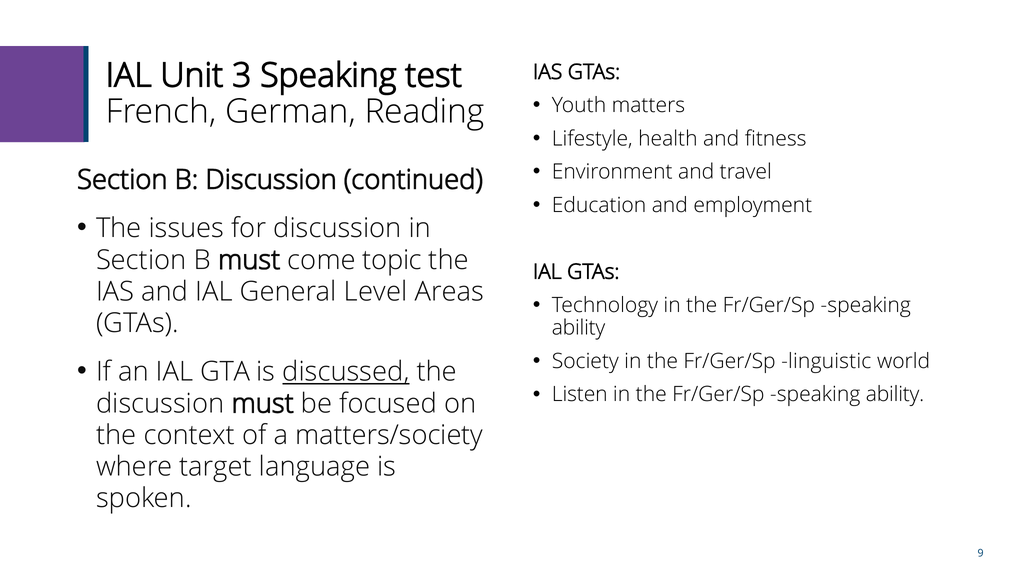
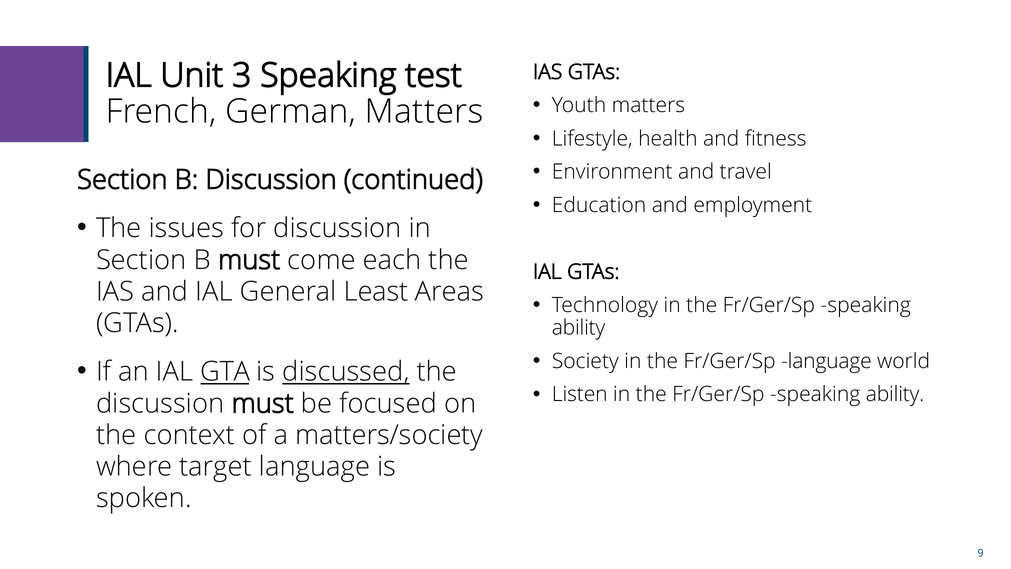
German Reading: Reading -> Matters
topic: topic -> each
Level: Level -> Least
Fr/Ger/Sp linguistic: linguistic -> language
GTA underline: none -> present
